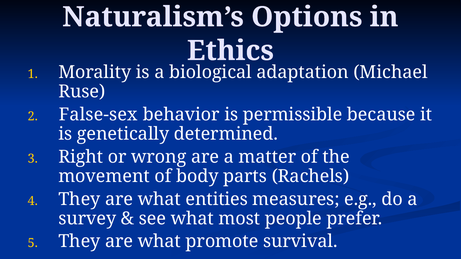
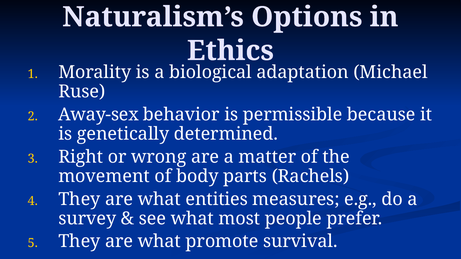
False-sex: False-sex -> Away-sex
